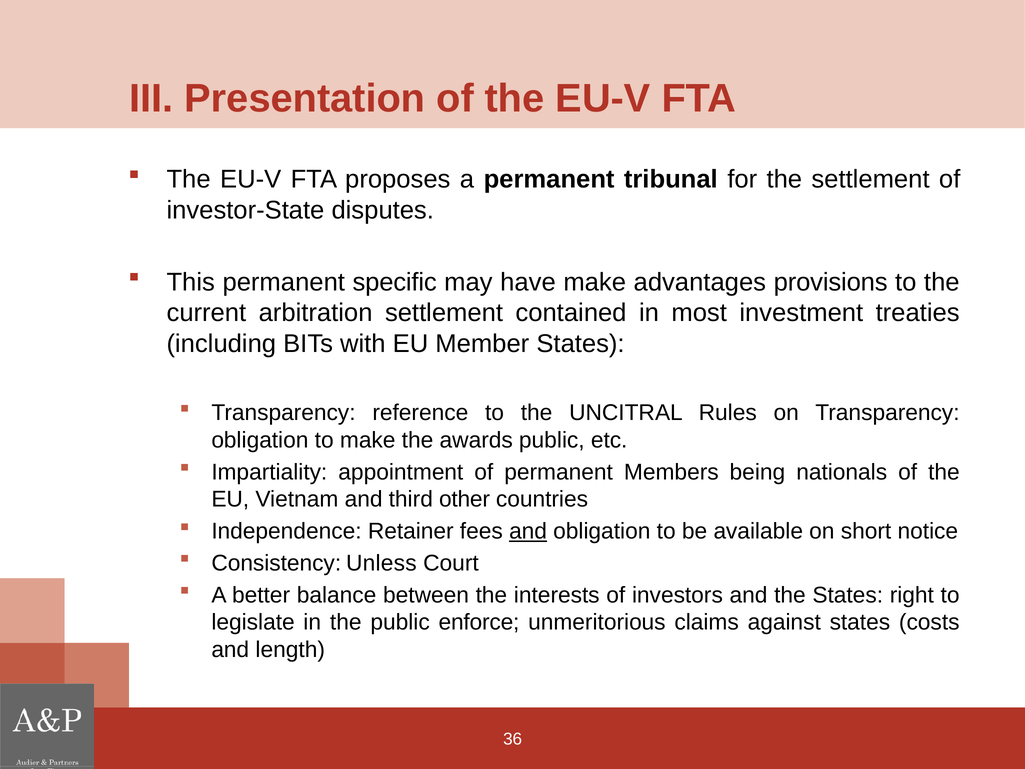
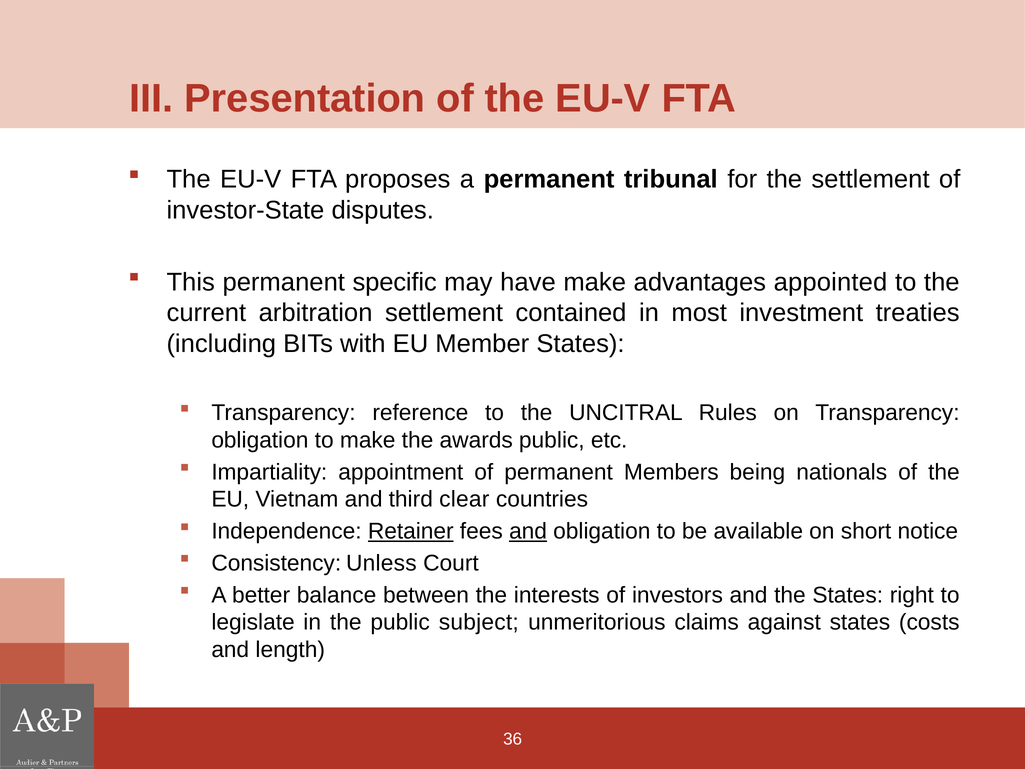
provisions: provisions -> appointed
other: other -> clear
Retainer underline: none -> present
enforce: enforce -> subject
